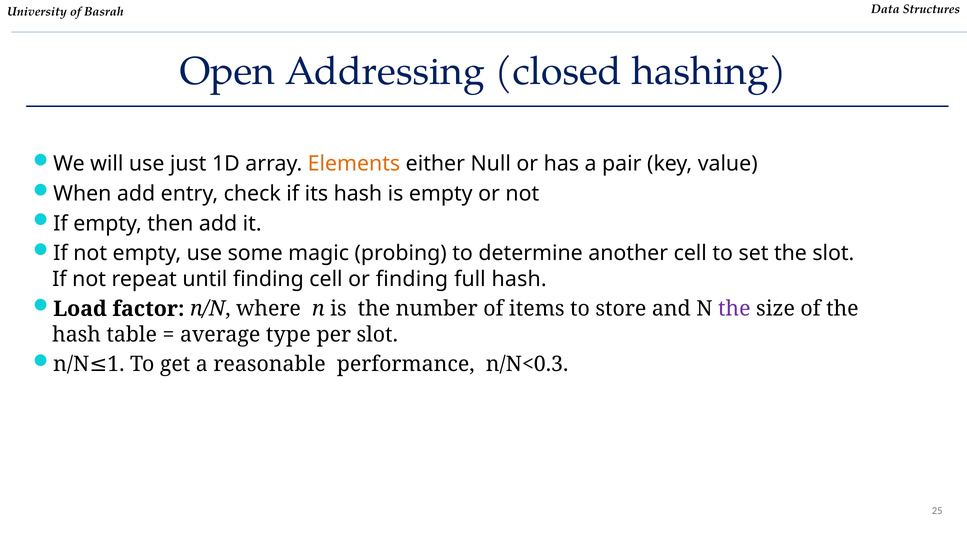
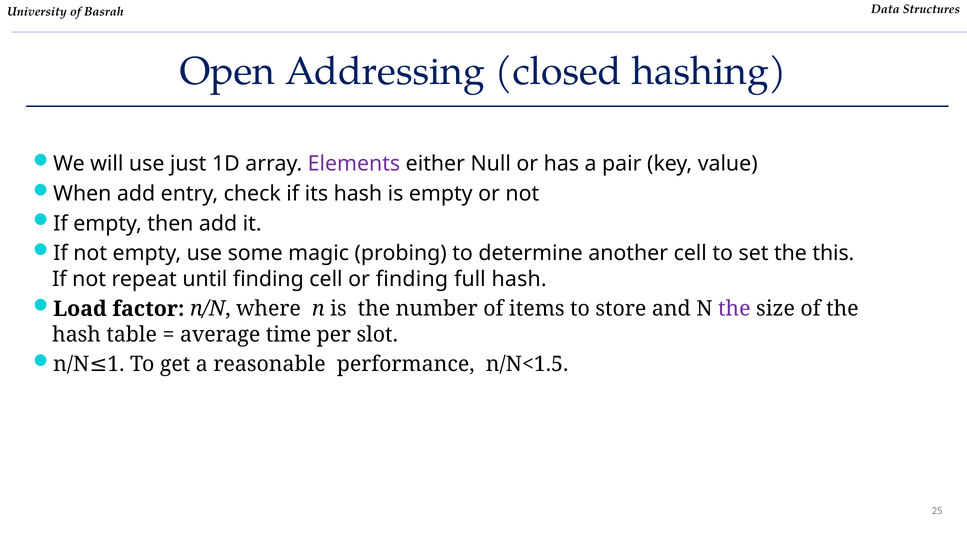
Elements colour: orange -> purple
the slot: slot -> this
type: type -> time
n/N<0.3: n/N<0.3 -> n/N<1.5
